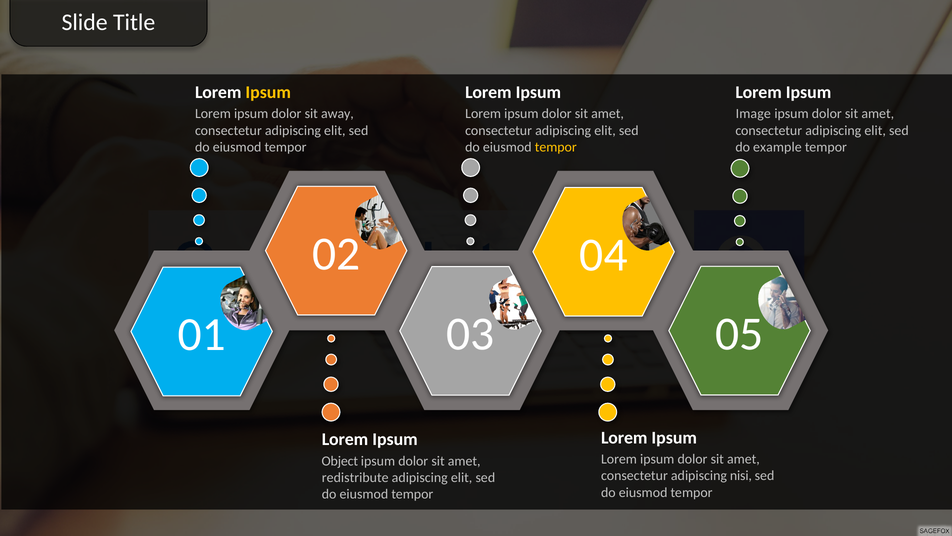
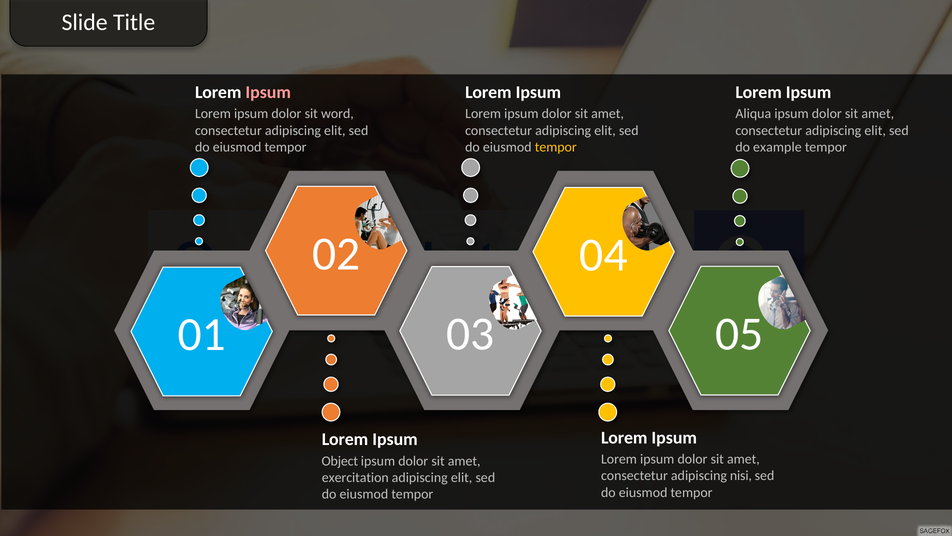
Ipsum at (268, 92) colour: yellow -> pink
away: away -> word
Image: Image -> Aliqua
redistribute: redistribute -> exercitation
